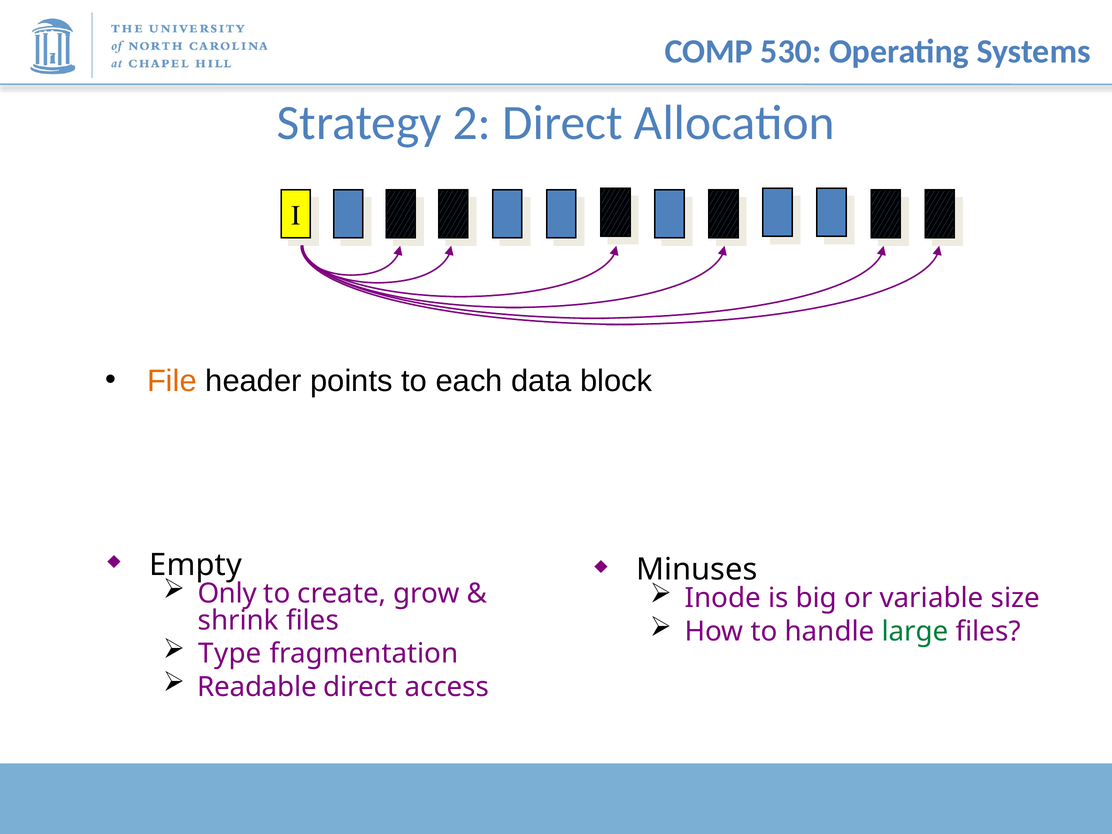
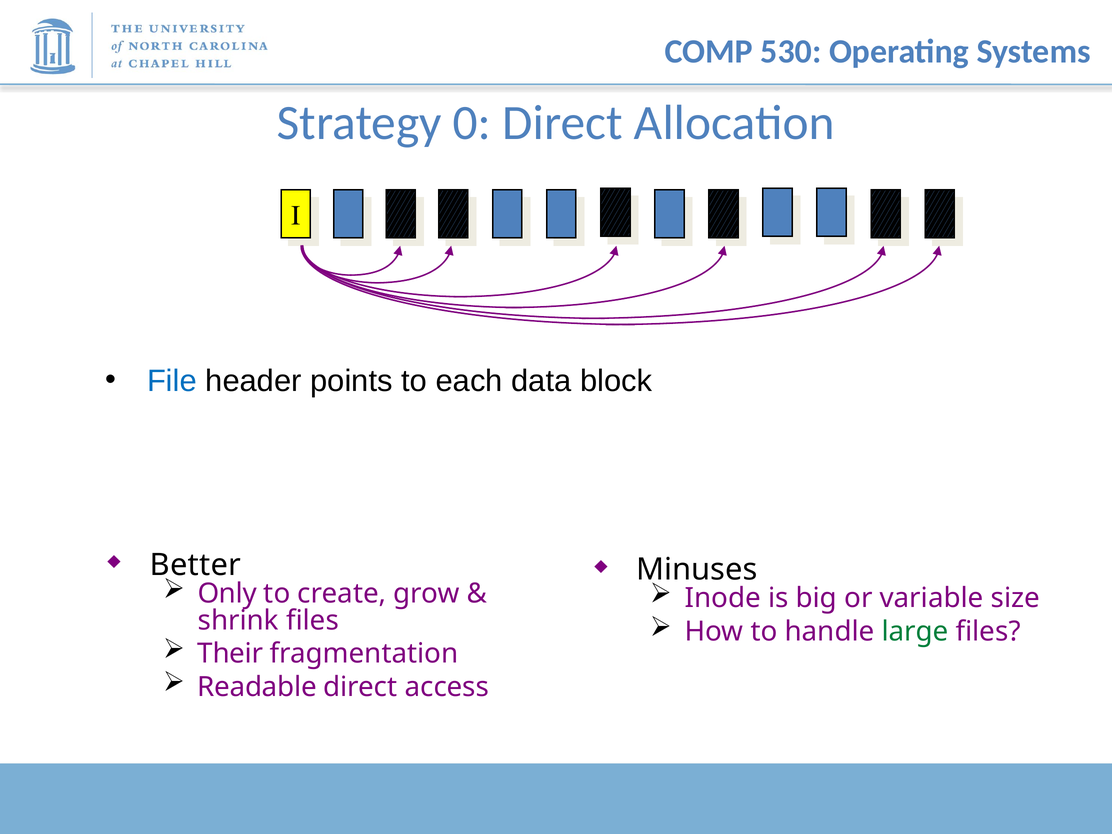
2: 2 -> 0
File colour: orange -> blue
Empty: Empty -> Better
Type: Type -> Their
